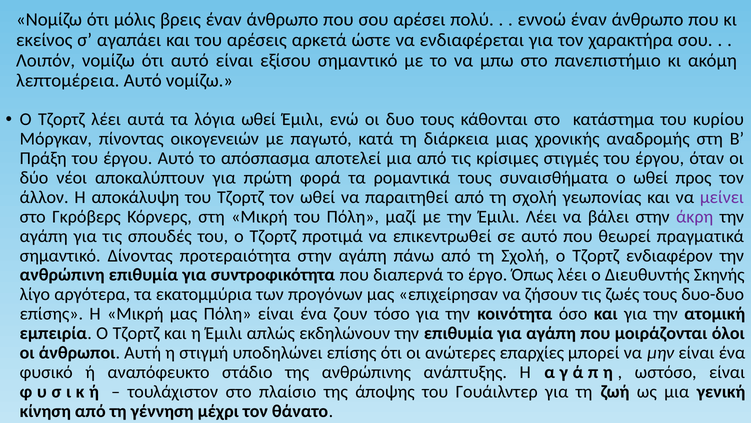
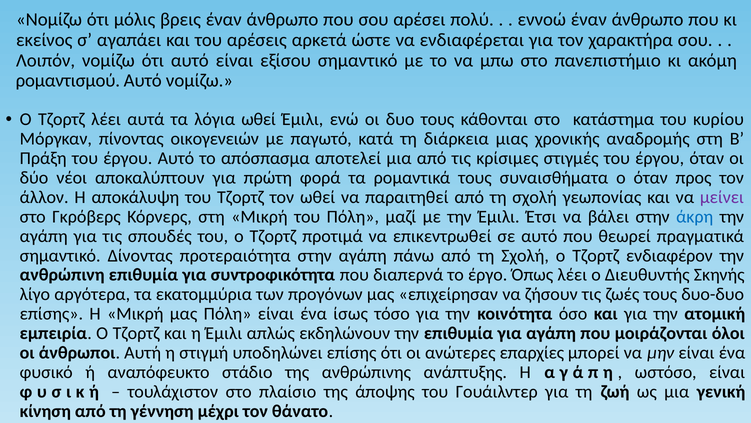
λεπτομέρεια: λεπτομέρεια -> ρομαντισμού
ο ωθεί: ωθεί -> όταν
Έμιλι Λέει: Λέει -> Έτσι
άκρη colour: purple -> blue
ζουν: ζουν -> ίσως
